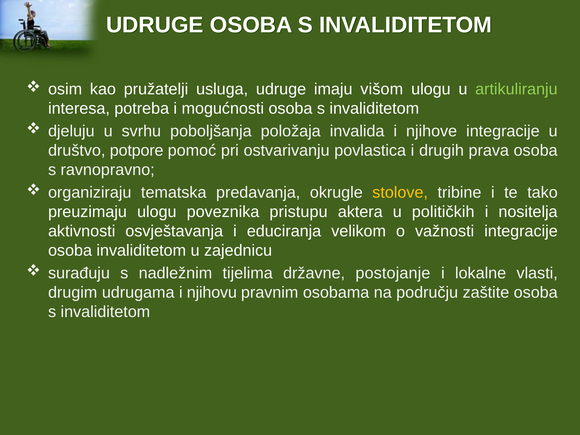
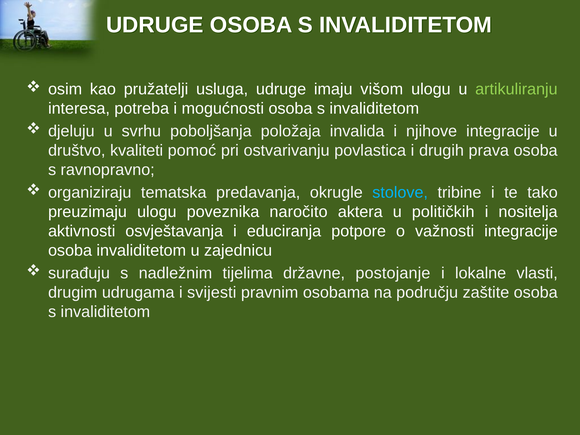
potpore: potpore -> kvaliteti
stolove colour: yellow -> light blue
pristupu: pristupu -> naročito
velikom: velikom -> potpore
njihovu: njihovu -> svijesti
